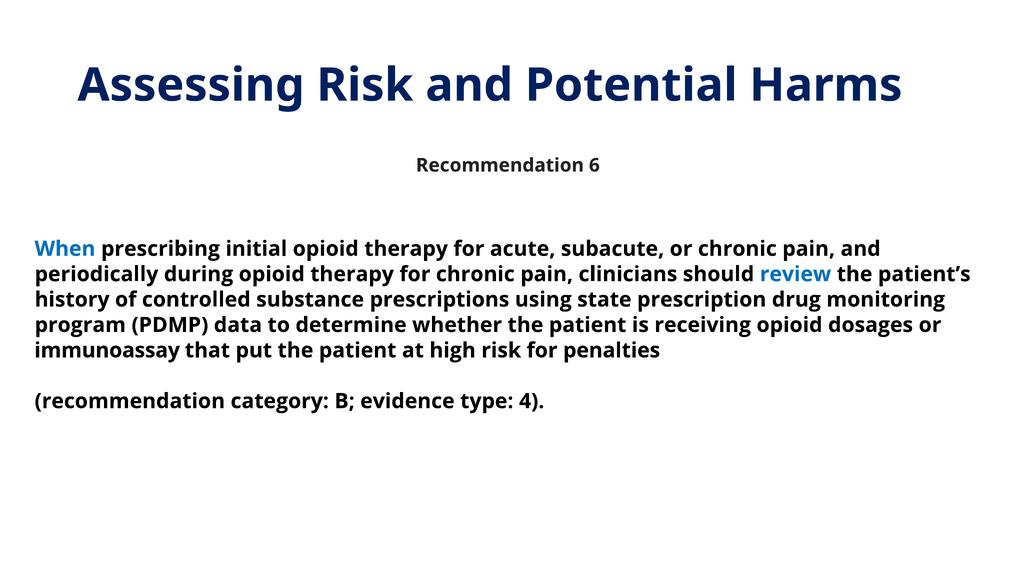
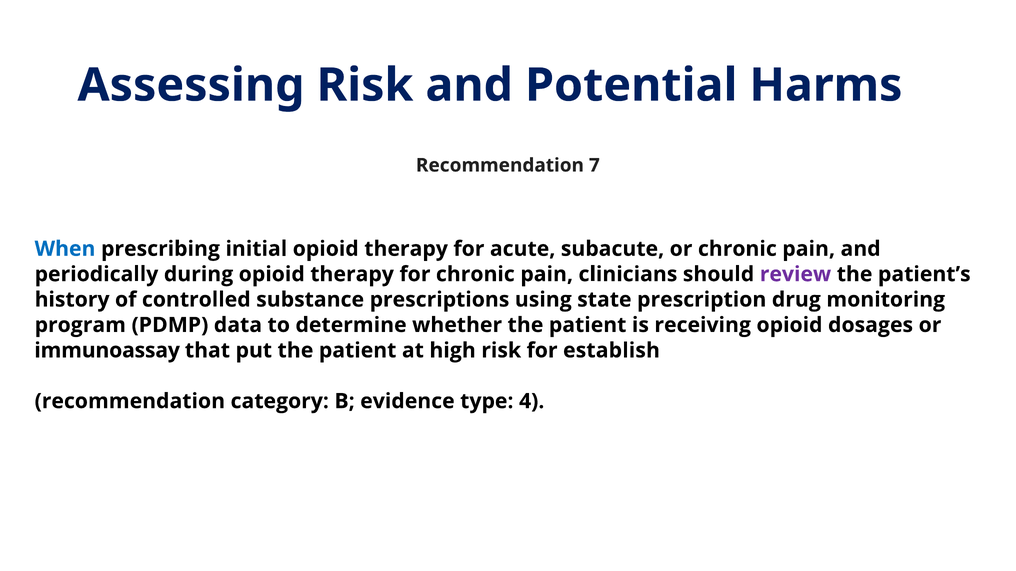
6: 6 -> 7
review colour: blue -> purple
penalties: penalties -> establish
